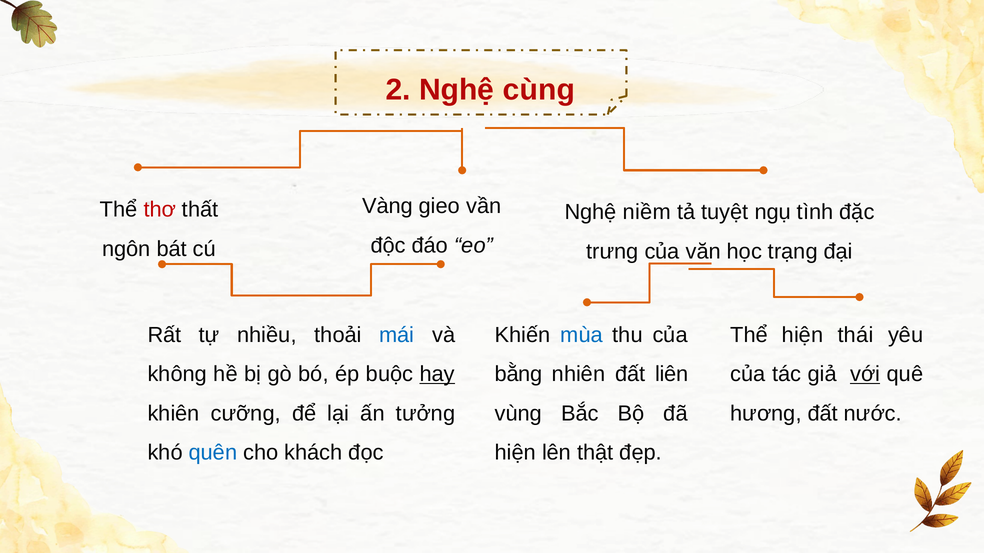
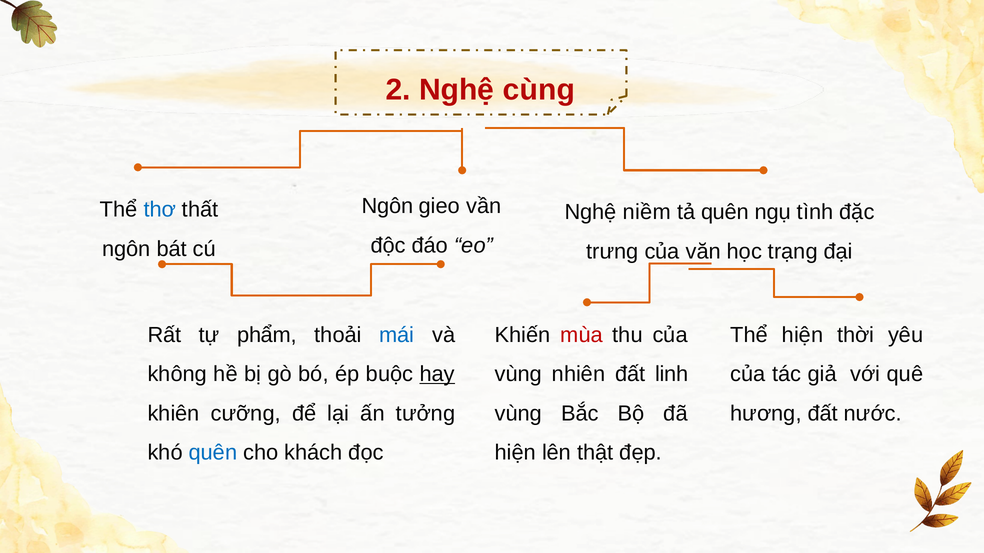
Vàng at (387, 206): Vàng -> Ngôn
thơ colour: red -> blue
tả tuyệt: tuyệt -> quên
nhiều: nhiều -> phẩm
mùa colour: blue -> red
thái: thái -> thời
bằng at (519, 374): bằng -> vùng
liên: liên -> linh
với underline: present -> none
